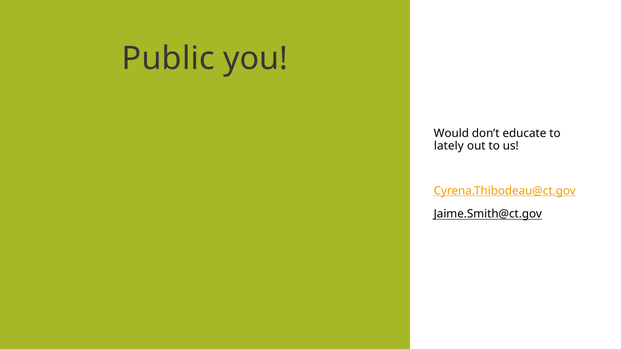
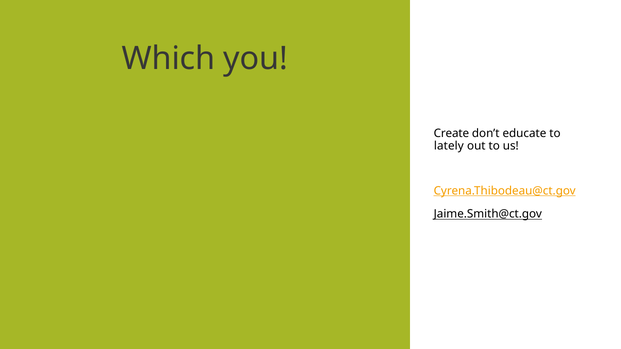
Public: Public -> Which
Would: Would -> Create
